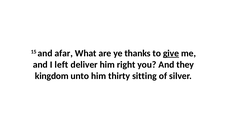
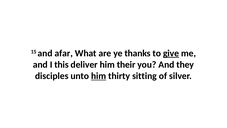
left: left -> this
right: right -> their
kingdom: kingdom -> disciples
him at (99, 76) underline: none -> present
